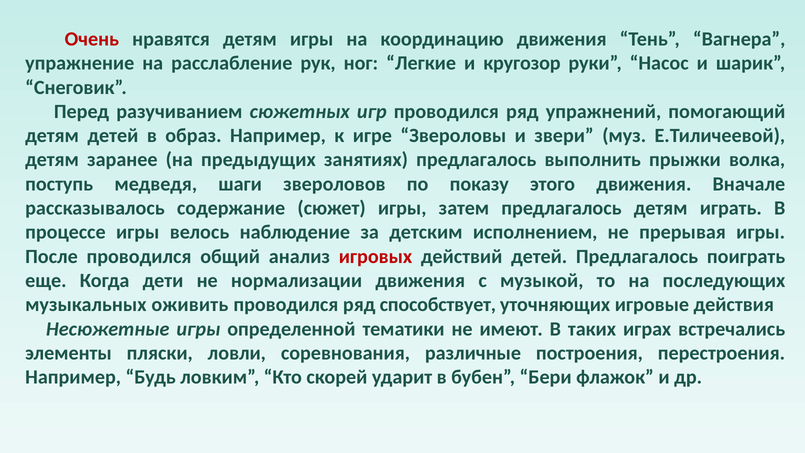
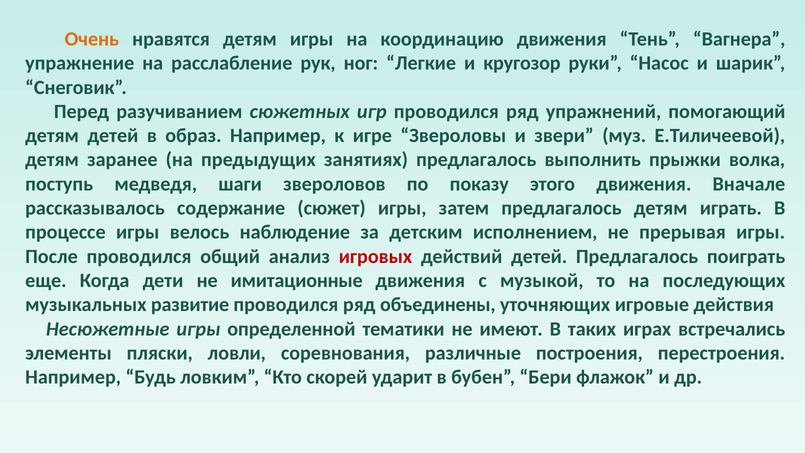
Очень colour: red -> orange
нормализации: нормализации -> имитационные
оживить: оживить -> развитие
способствует: способствует -> объединены
